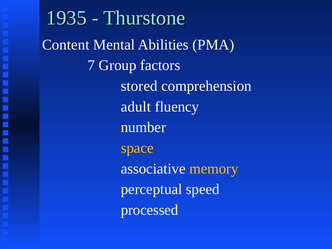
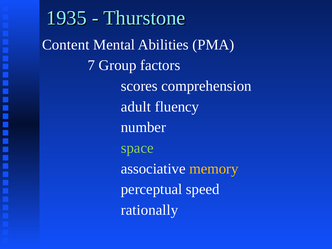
stored: stored -> scores
space colour: yellow -> light green
processed: processed -> rationally
